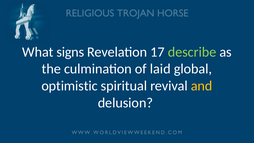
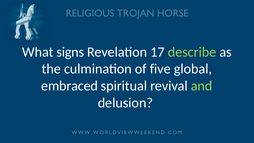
laid: laid -> five
optimistic: optimistic -> embraced
and colour: yellow -> light green
